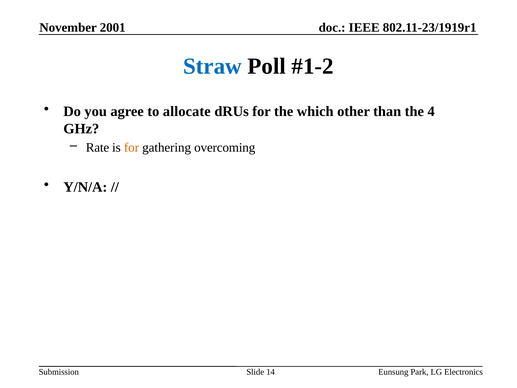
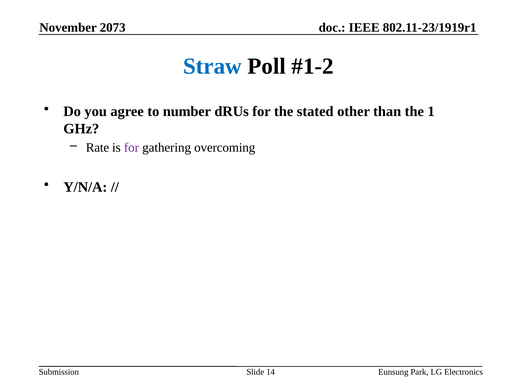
2001: 2001 -> 2073
allocate: allocate -> number
which: which -> stated
4: 4 -> 1
for at (131, 147) colour: orange -> purple
